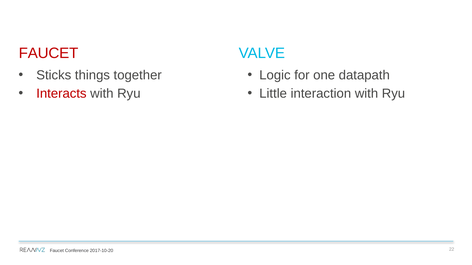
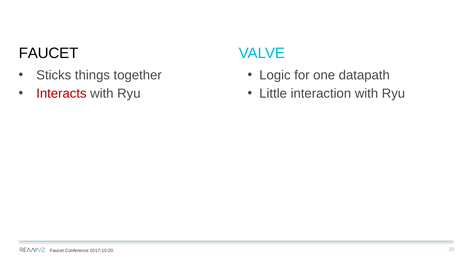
FAUCET at (49, 53) colour: red -> black
